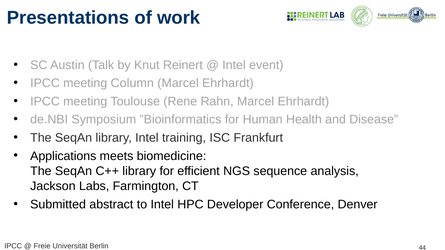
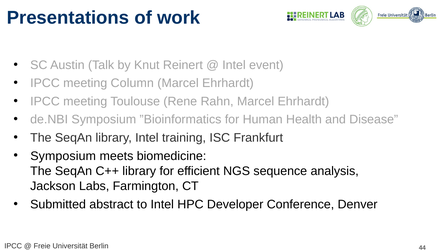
Applications at (63, 156): Applications -> Symposium
